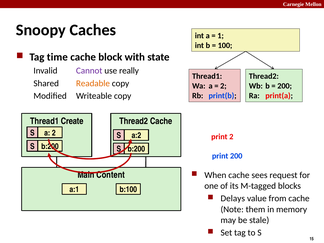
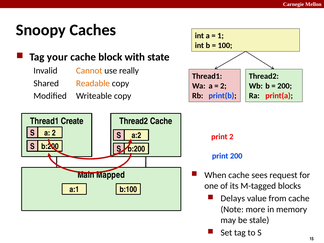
time: time -> your
Cannot colour: purple -> orange
Content: Content -> Mapped
them: them -> more
